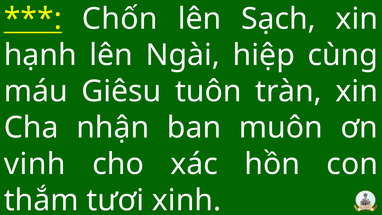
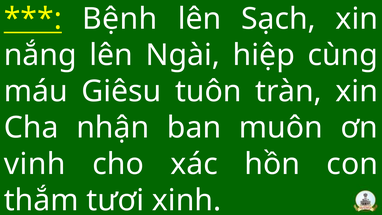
Chốn: Chốn -> Bệnh
hạnh: hạnh -> nắng
